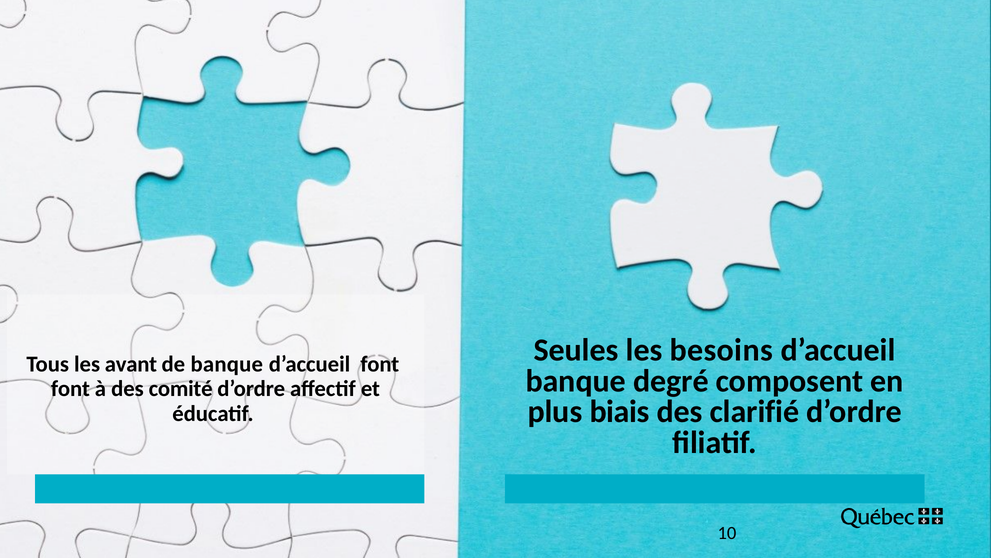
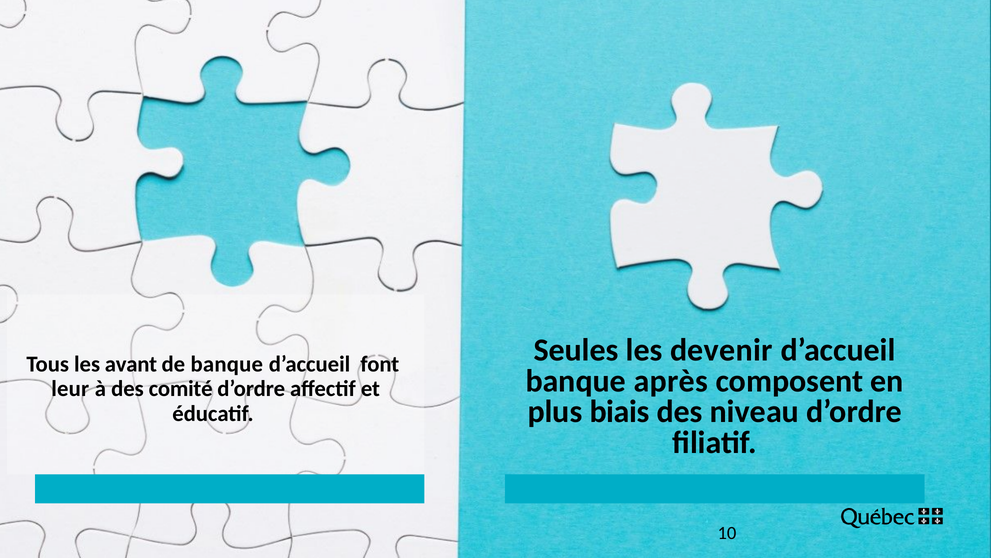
besoins: besoins -> devenir
degré: degré -> après
font at (70, 389): font -> leur
clarifié: clarifié -> niveau
